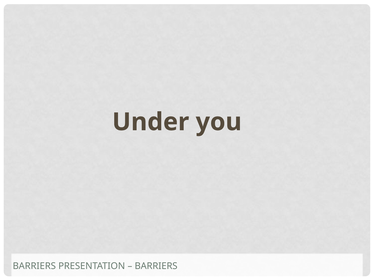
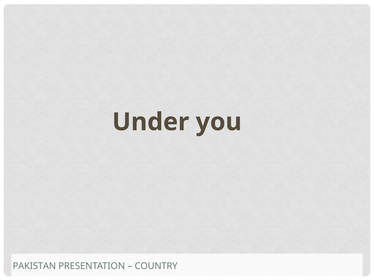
BARRIERS at (34, 267): BARRIERS -> PAKISTAN
BARRIERS at (156, 267): BARRIERS -> COUNTRY
